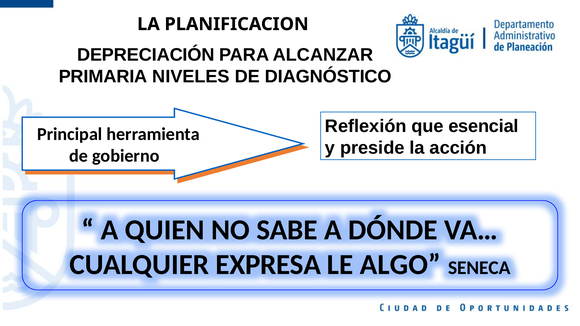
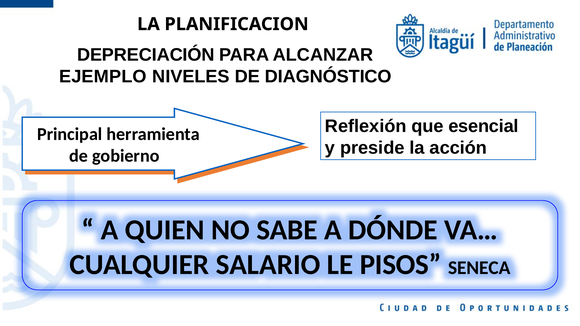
PRIMARIA: PRIMARIA -> EJEMPLO
EXPRESA: EXPRESA -> SALARIO
ALGO: ALGO -> PISOS
